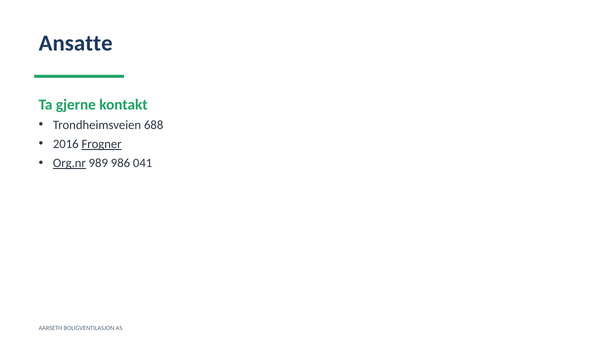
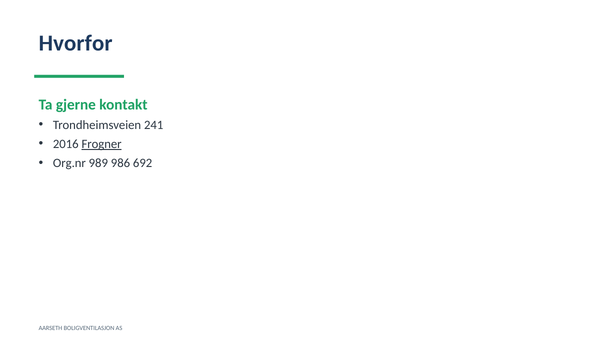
Ansatte: Ansatte -> Hvorfor
688: 688 -> 241
Org.nr underline: present -> none
041: 041 -> 692
